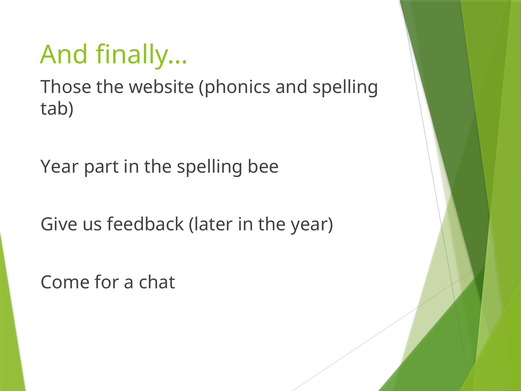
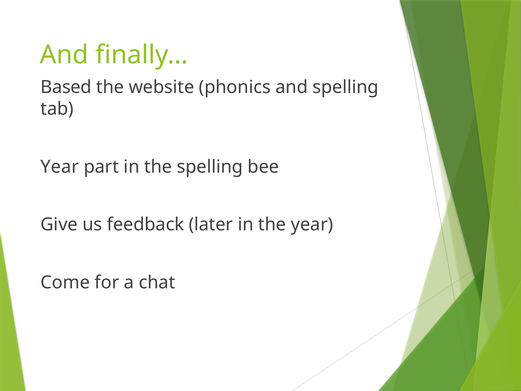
Those: Those -> Based
